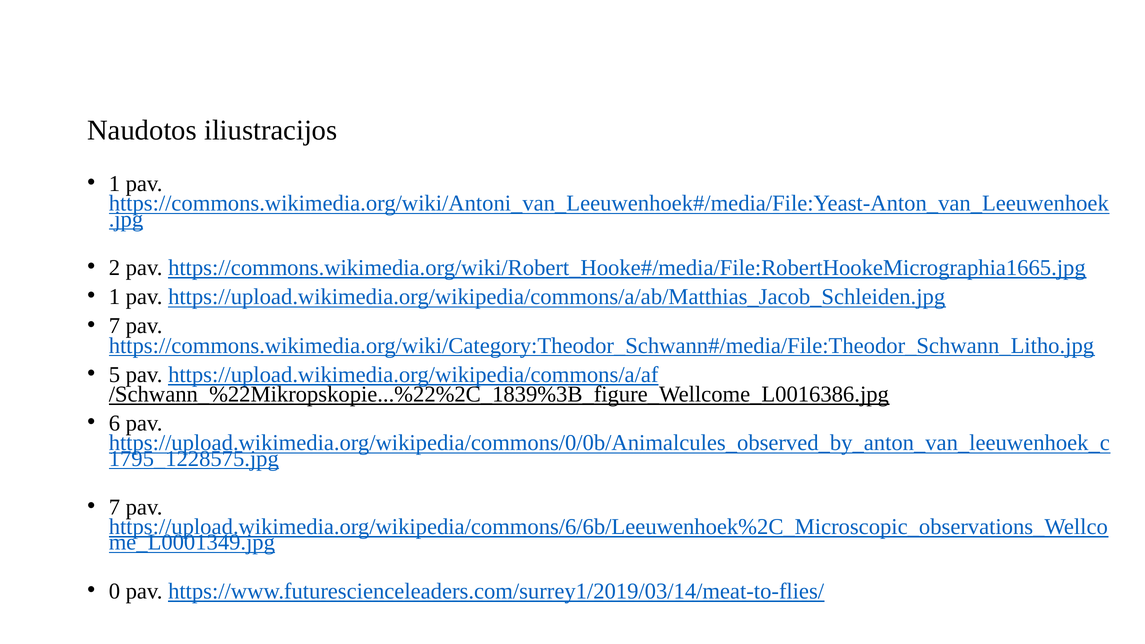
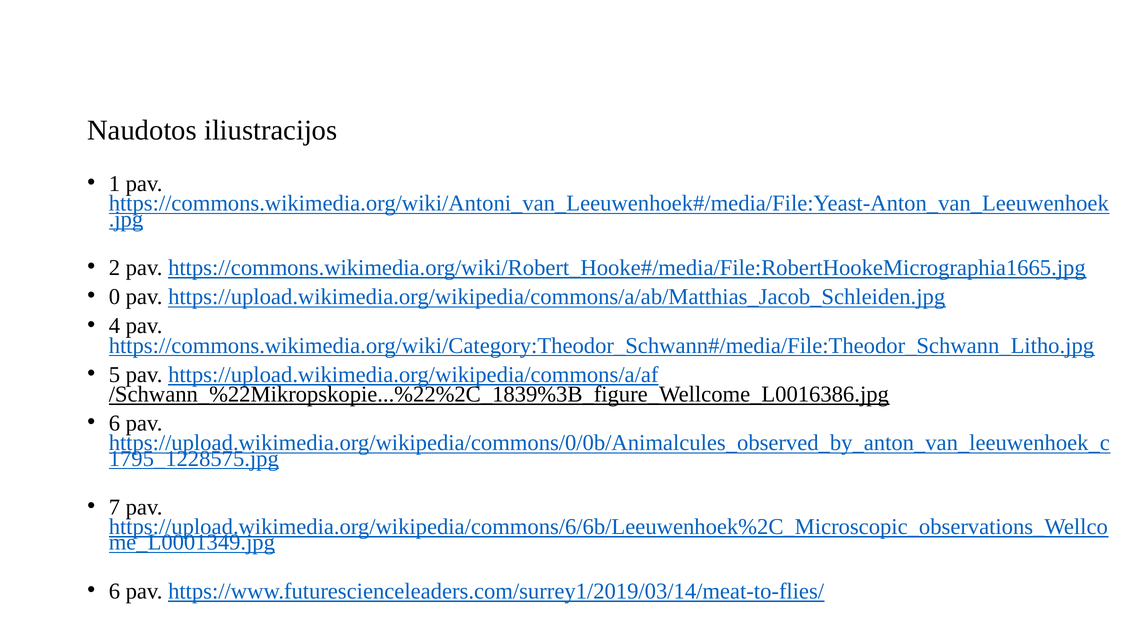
1 at (114, 297): 1 -> 0
7 at (114, 326): 7 -> 4
0 at (114, 591): 0 -> 6
